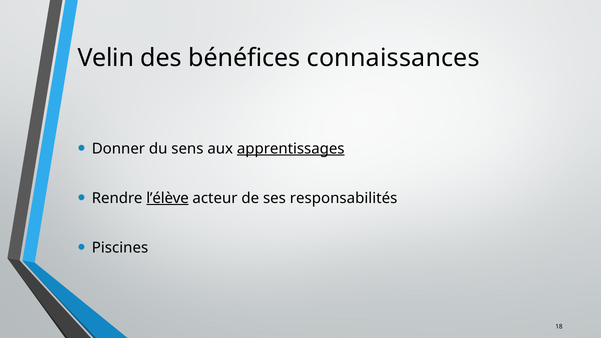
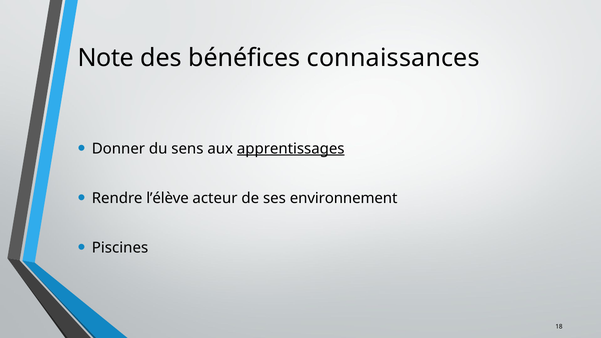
Velin: Velin -> Note
l’élève underline: present -> none
responsabilités: responsabilités -> environnement
